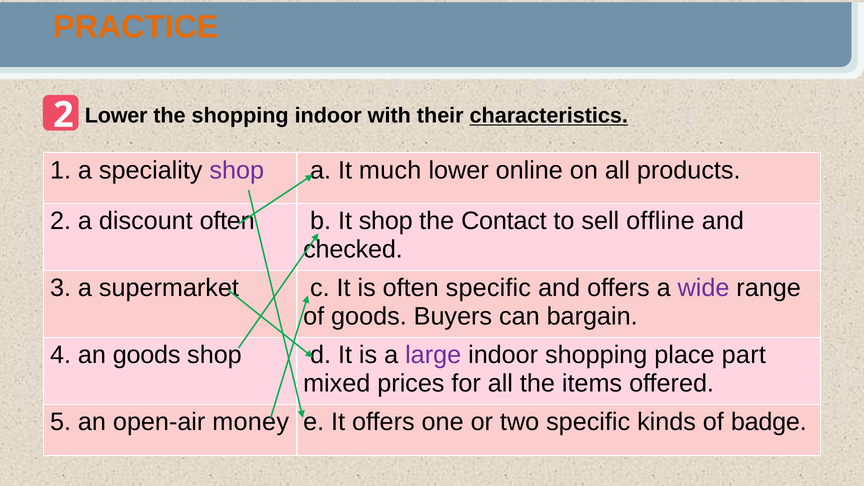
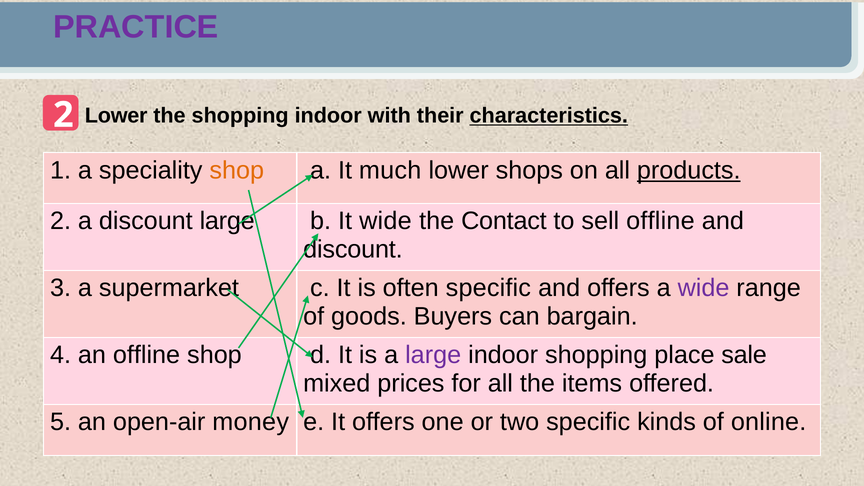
PRACTICE colour: orange -> purple
shop at (237, 170) colour: purple -> orange
online: online -> shops
products underline: none -> present
discount often: often -> large
It shop: shop -> wide
checked at (353, 249): checked -> discount
an goods: goods -> offline
part: part -> sale
badge: badge -> online
